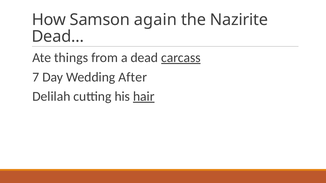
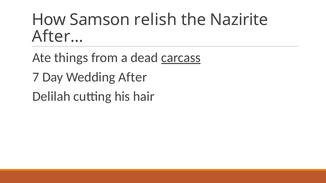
again: again -> relish
Dead…: Dead… -> After…
hair underline: present -> none
